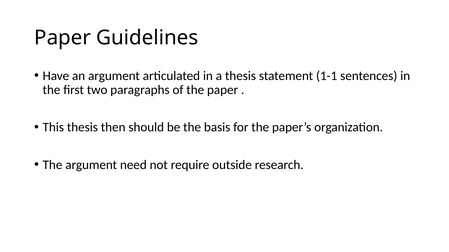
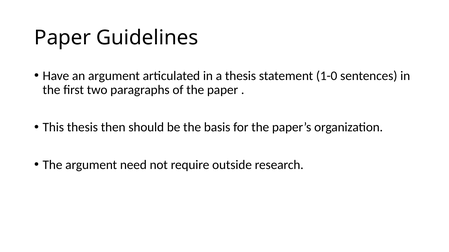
1-1: 1-1 -> 1-0
